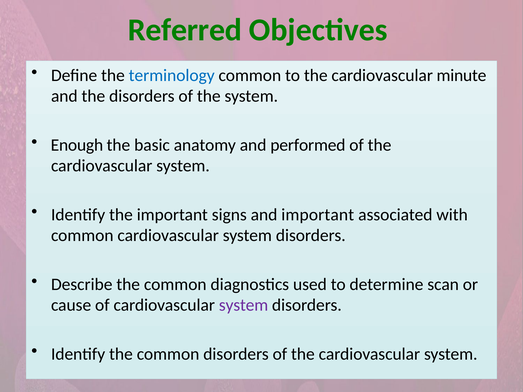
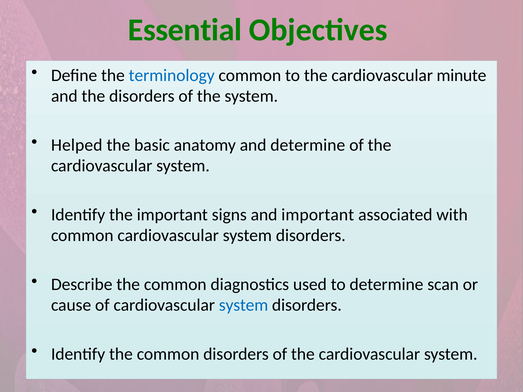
Referred: Referred -> Essential
Enough: Enough -> Helped
and performed: performed -> determine
system at (244, 305) colour: purple -> blue
